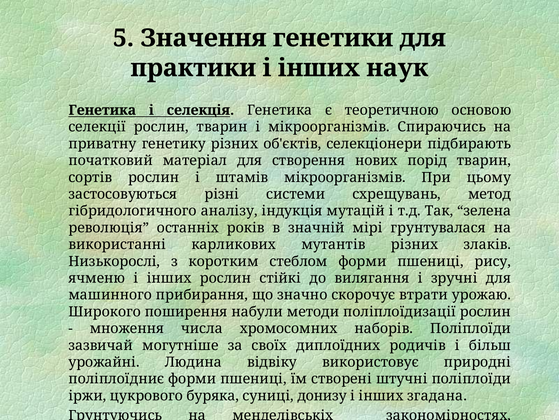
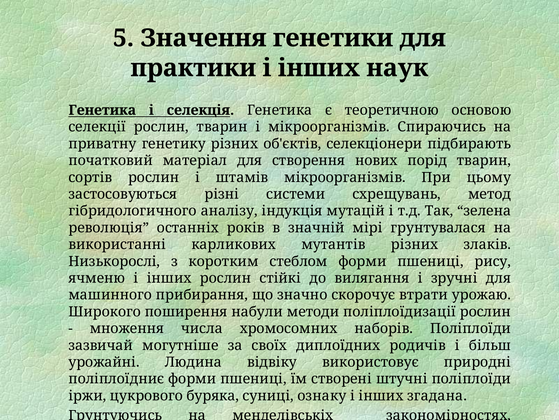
донизу: донизу -> ознаку
